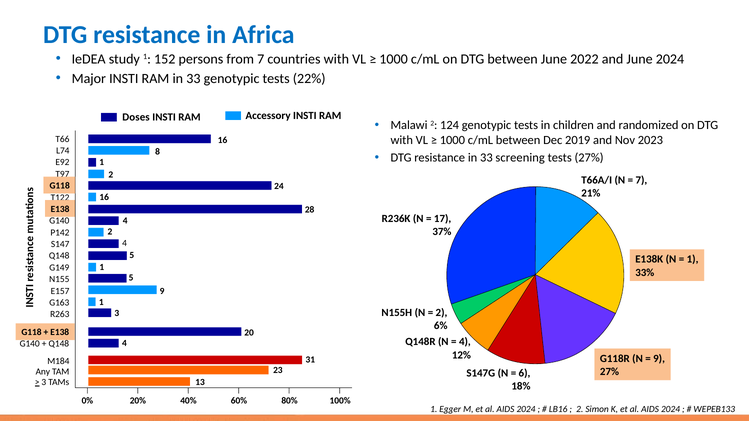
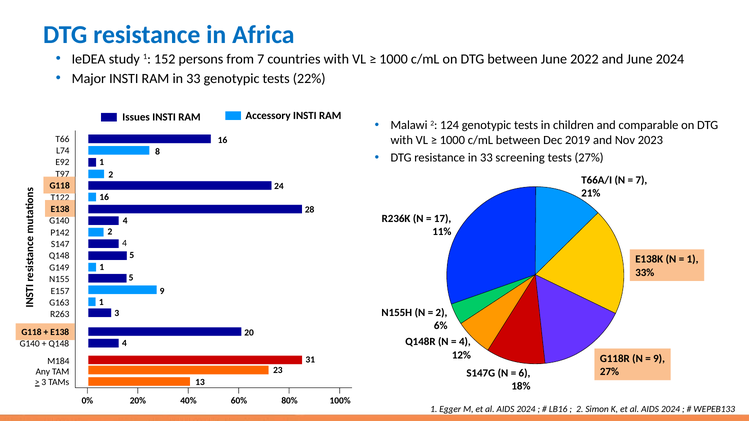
Doses: Doses -> Issues
randomized: randomized -> comparable
37%: 37% -> 11%
